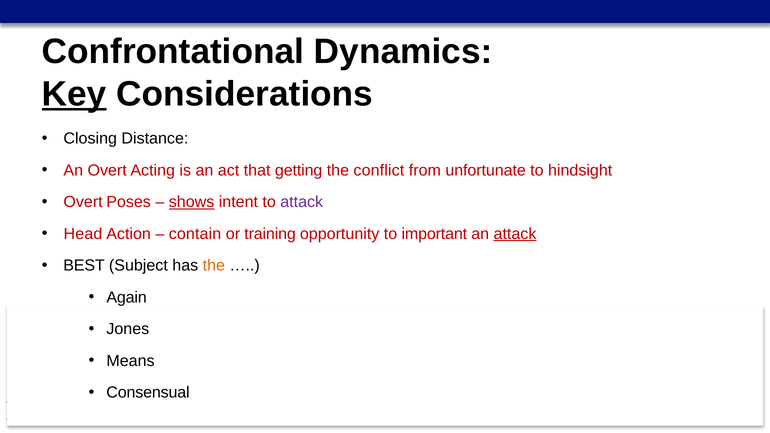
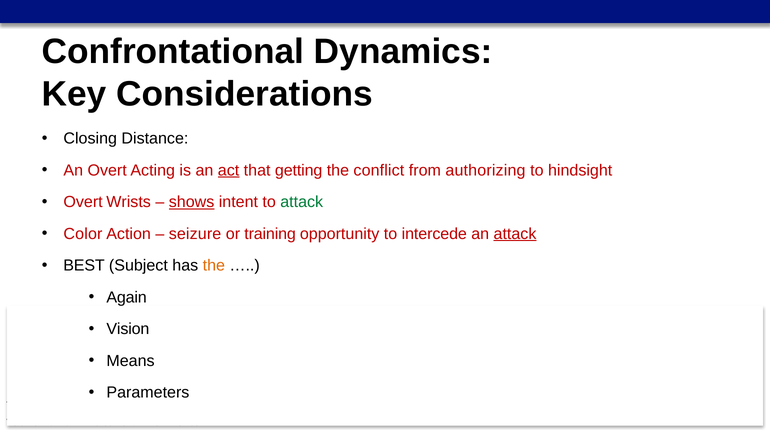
Key underline: present -> none
act underline: none -> present
unfortunate: unfortunate -> authorizing
Poses: Poses -> Wrists
attack at (302, 202) colour: purple -> green
Head: Head -> Color
contain: contain -> seizure
important: important -> intercede
Jones: Jones -> Vision
Consensual: Consensual -> Parameters
